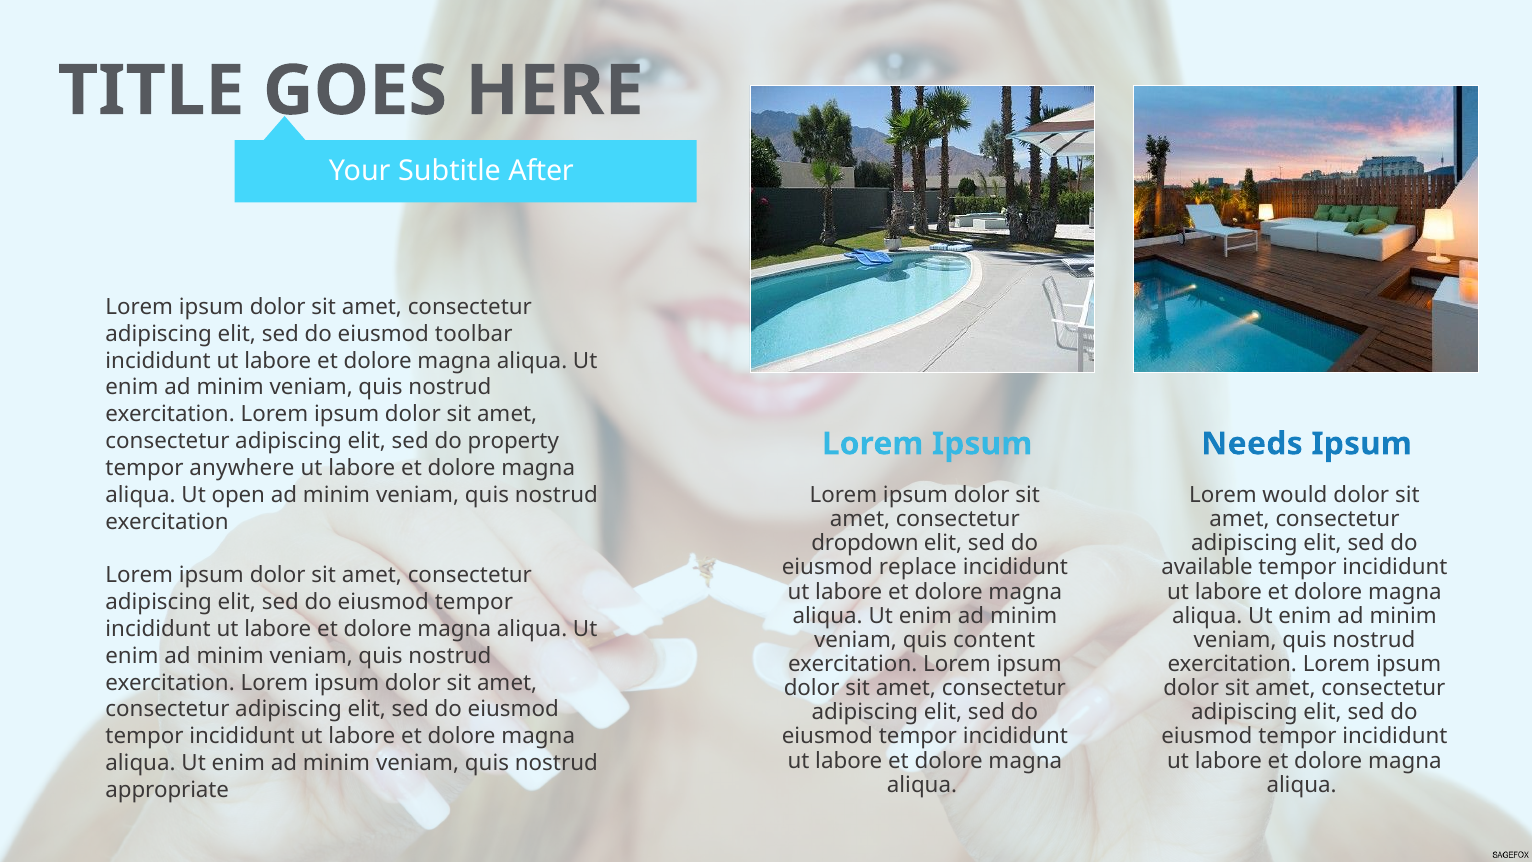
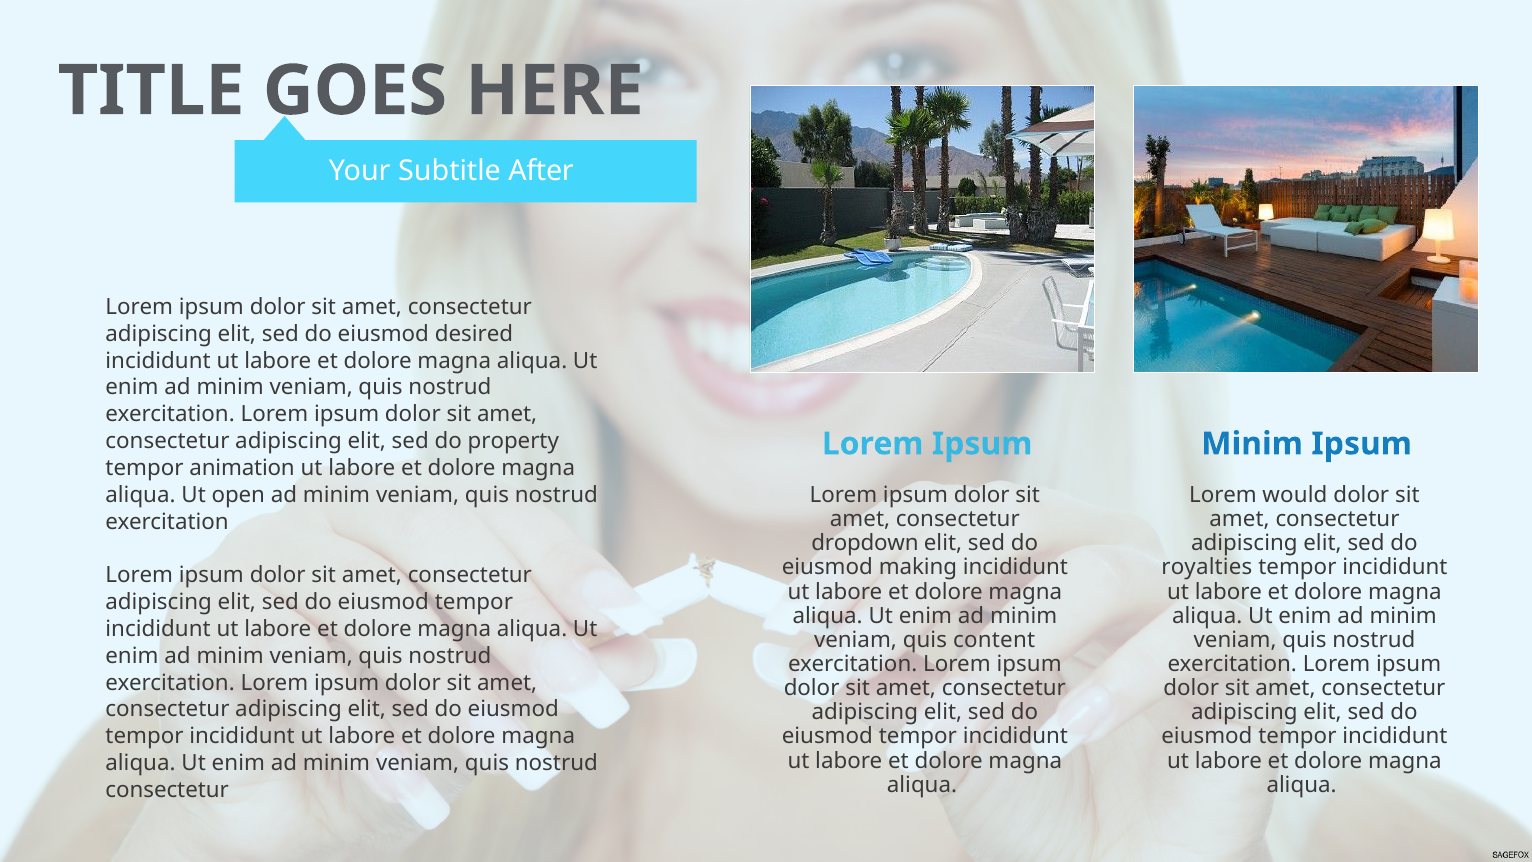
toolbar: toolbar -> desired
Needs at (1252, 444): Needs -> Minim
anywhere: anywhere -> animation
replace: replace -> making
available: available -> royalties
appropriate at (167, 790): appropriate -> consectetur
